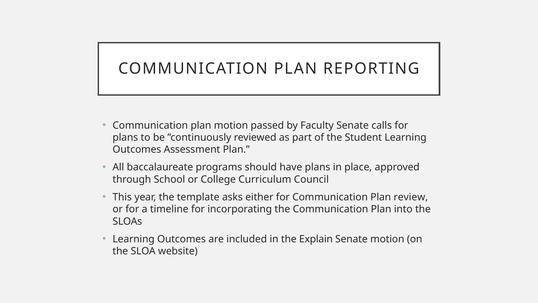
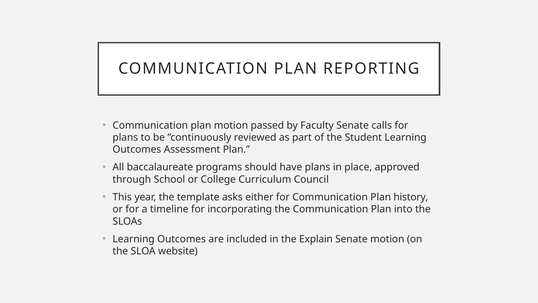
review: review -> history
